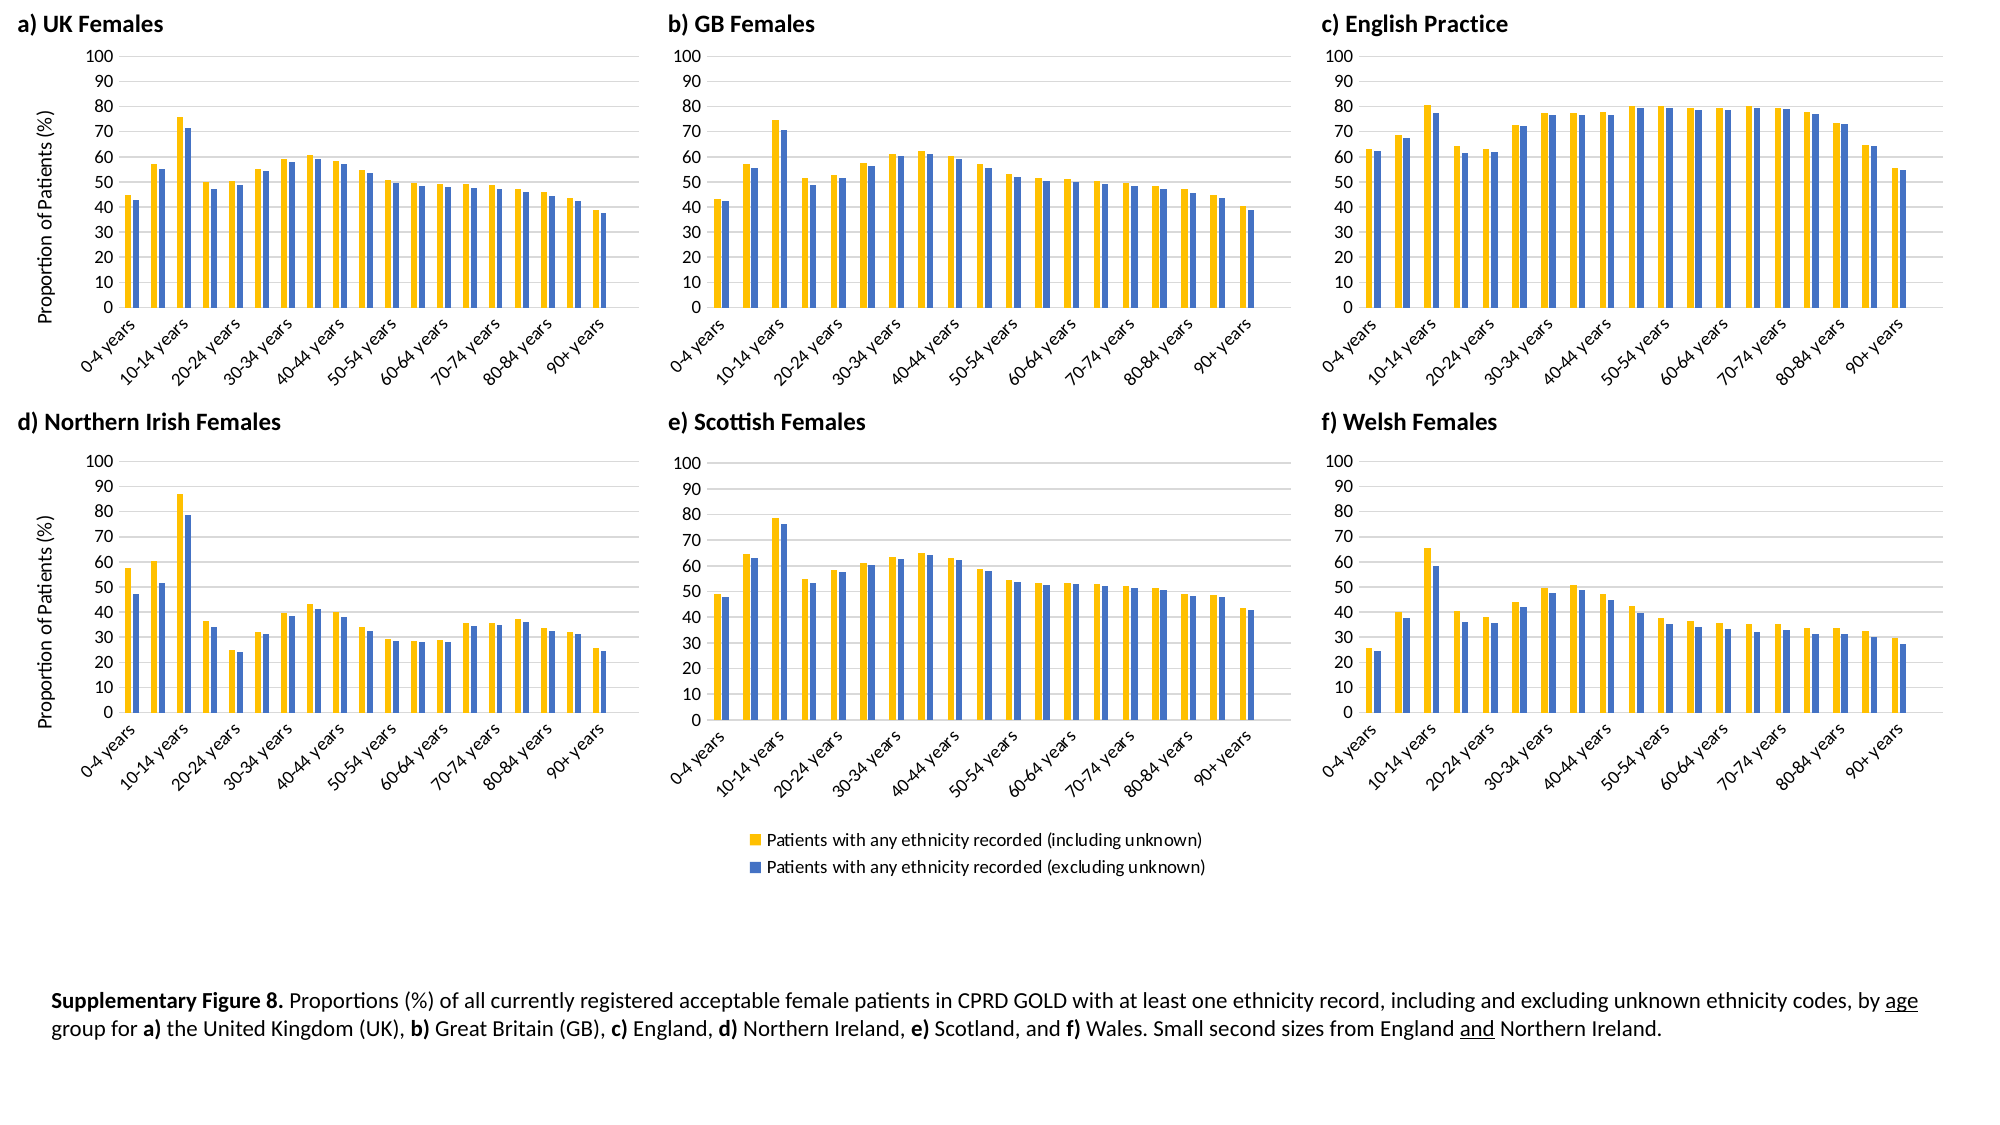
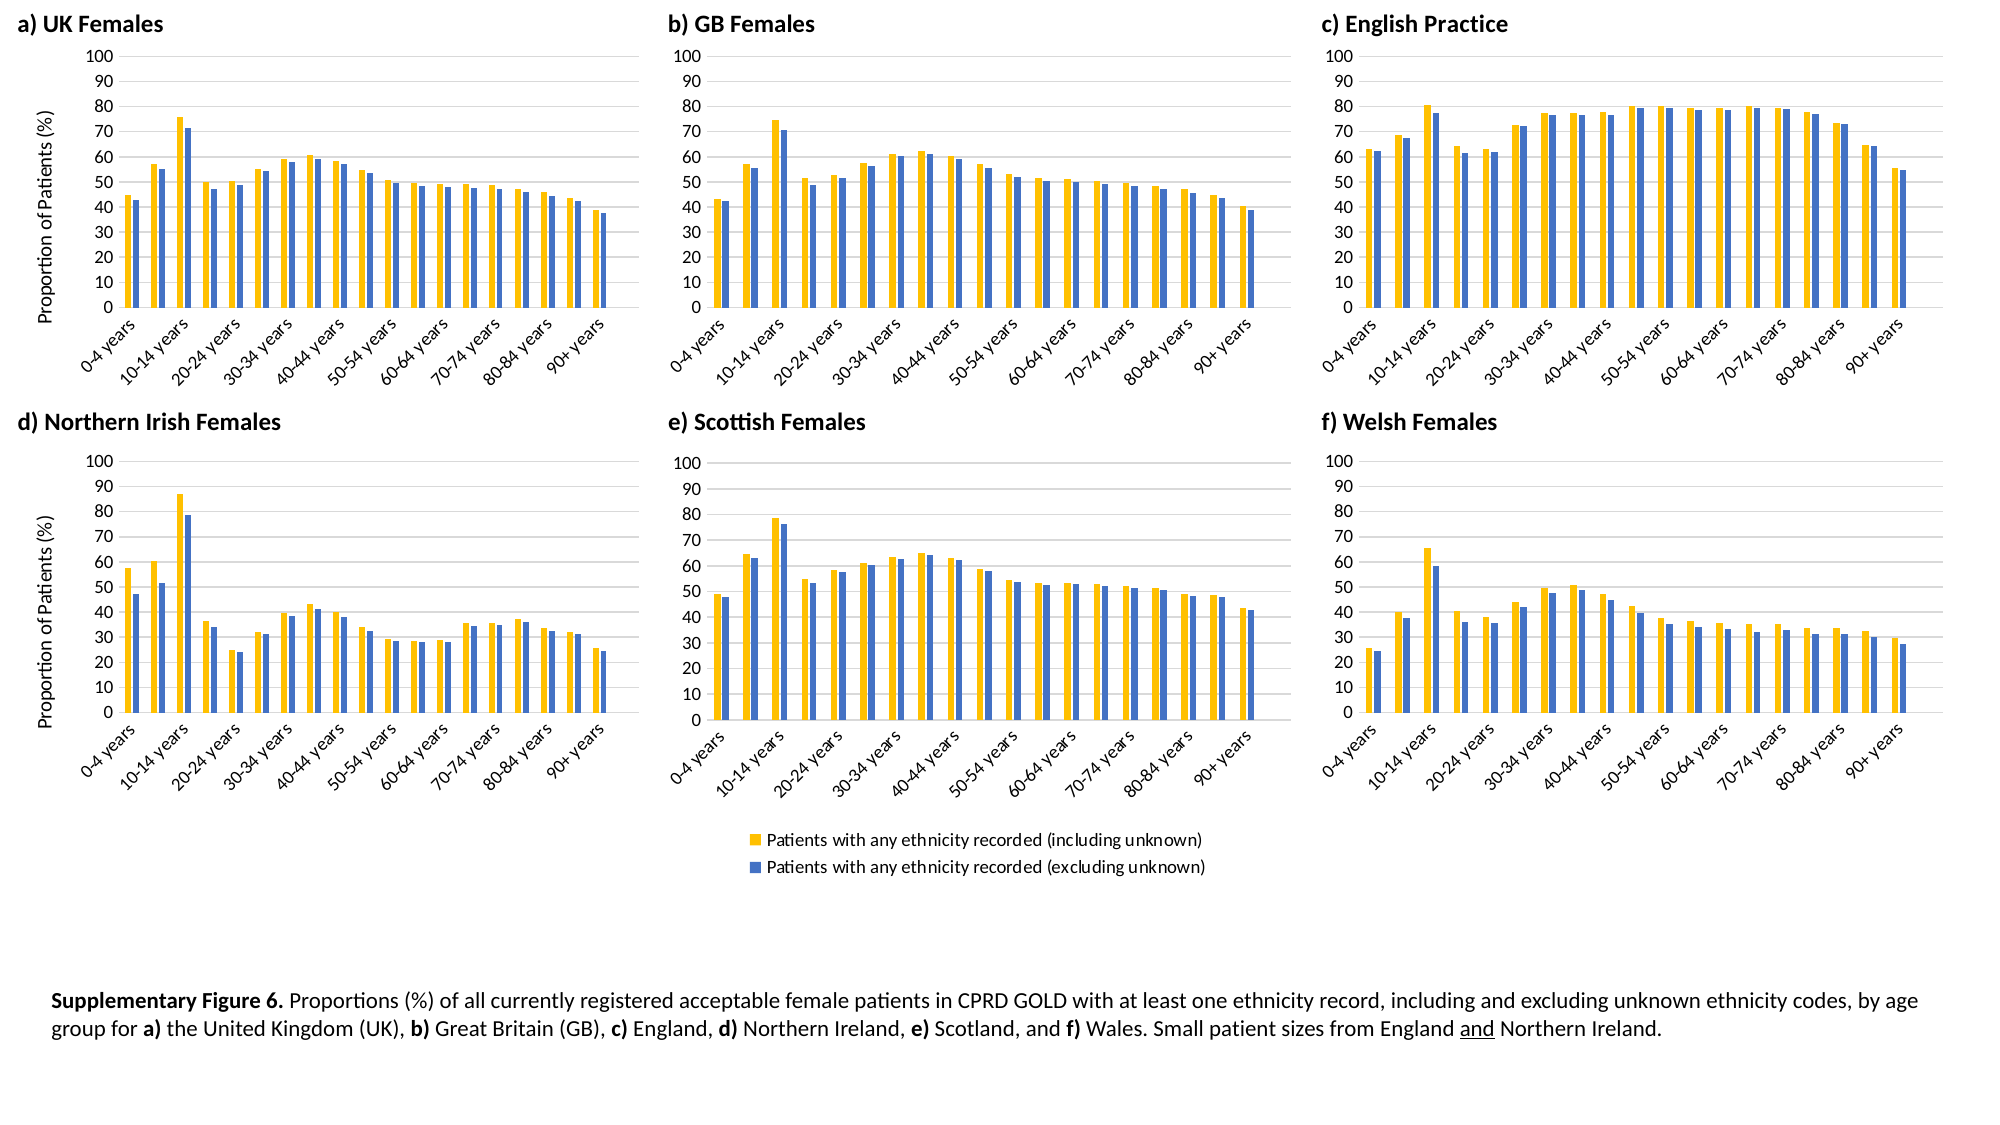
Figure 8: 8 -> 6
age underline: present -> none
second: second -> patient
